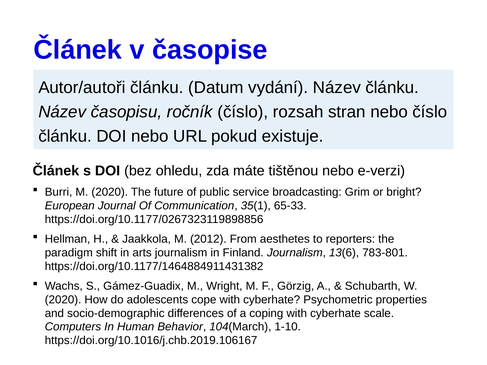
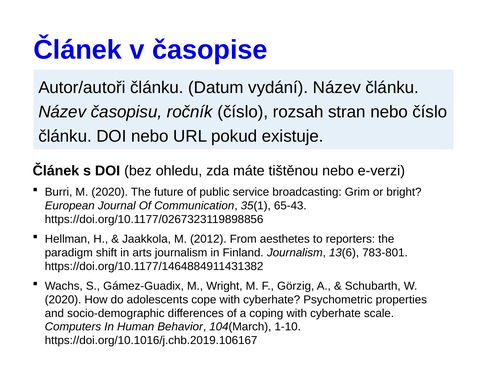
65-33: 65-33 -> 65-43
